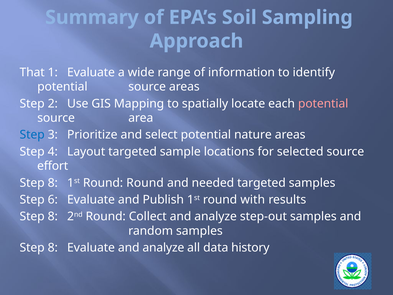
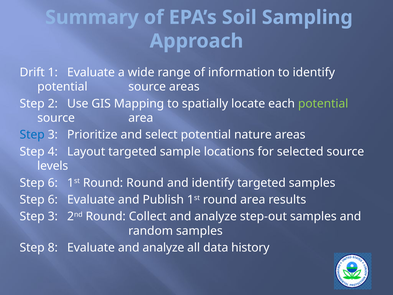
That: That -> Drift
potential at (323, 103) colour: pink -> light green
effort: effort -> levels
8 at (53, 183): 8 -> 6
and needed: needed -> identify
round with: with -> area
8 at (53, 216): 8 -> 3
